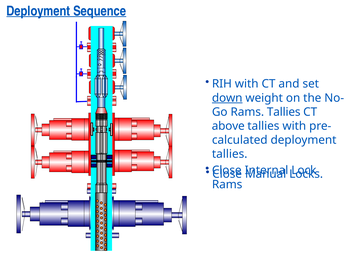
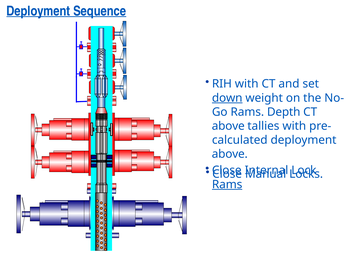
Rams Tallies: Tallies -> Depth
tallies at (230, 154): tallies -> above
Rams at (227, 185) underline: none -> present
